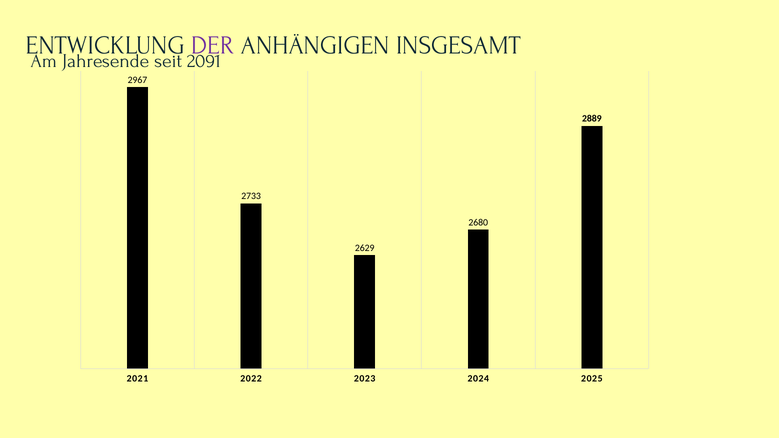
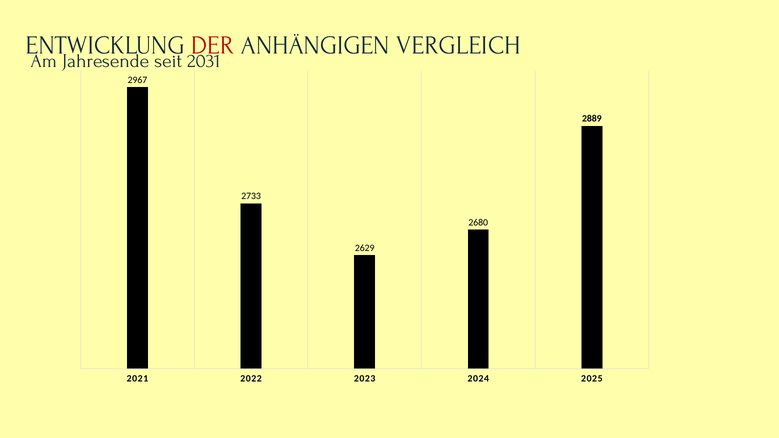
DER colour: purple -> red
INSGESAMT: INSGESAMT -> VERGLEICH
2091: 2091 -> 2031
